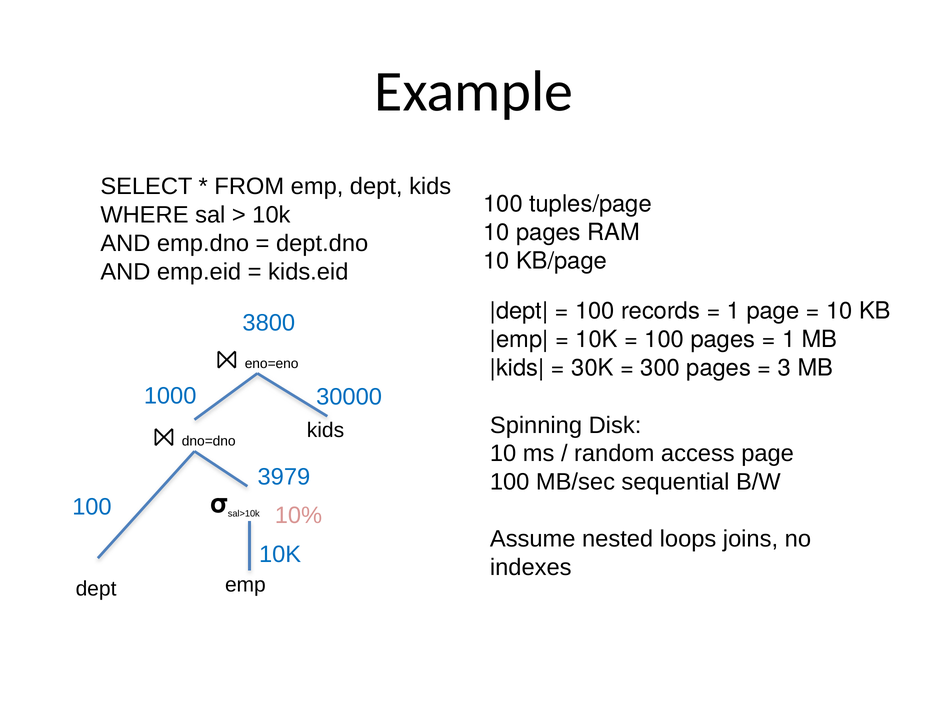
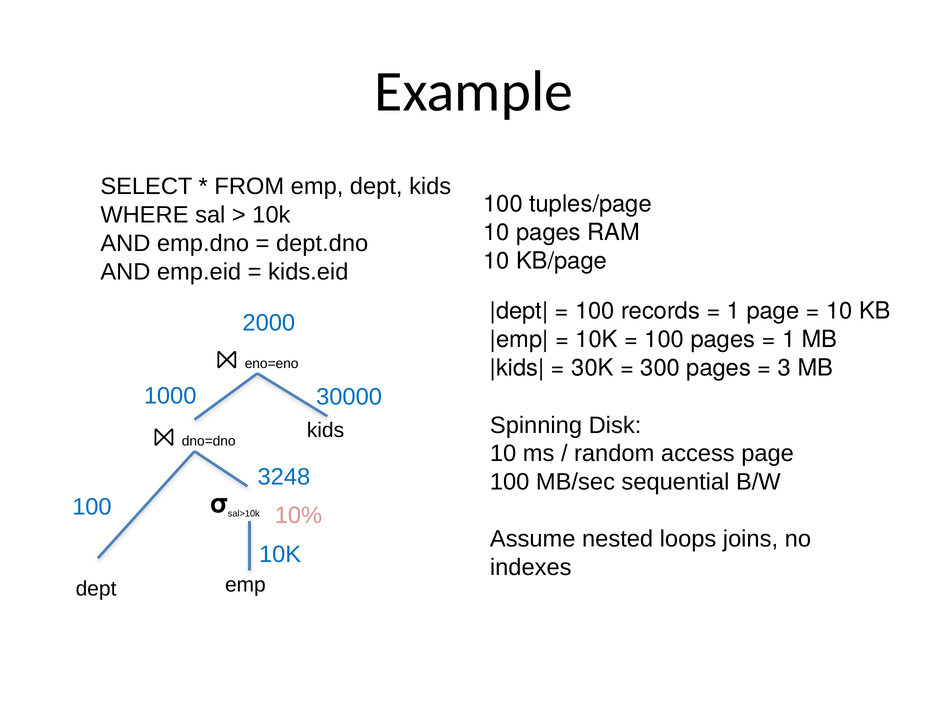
3800: 3800 -> 2000
3979: 3979 -> 3248
